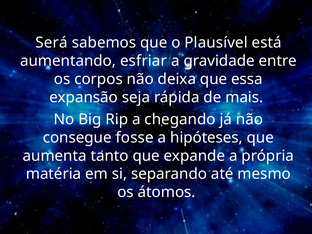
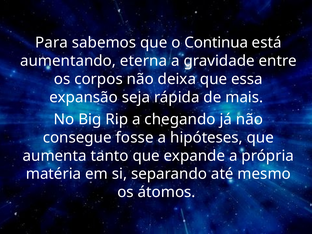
Será: Será -> Para
Plausível: Plausível -> Continua
esfriar: esfriar -> eterna
